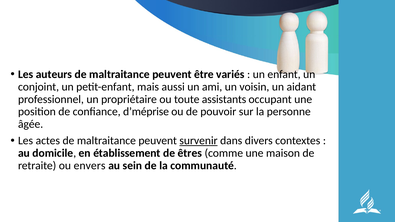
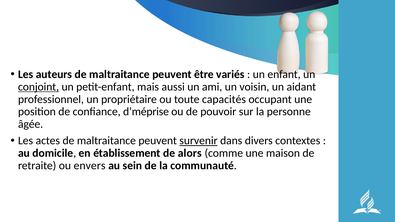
conjoint underline: none -> present
assistants: assistants -> capacités
êtres: êtres -> alors
